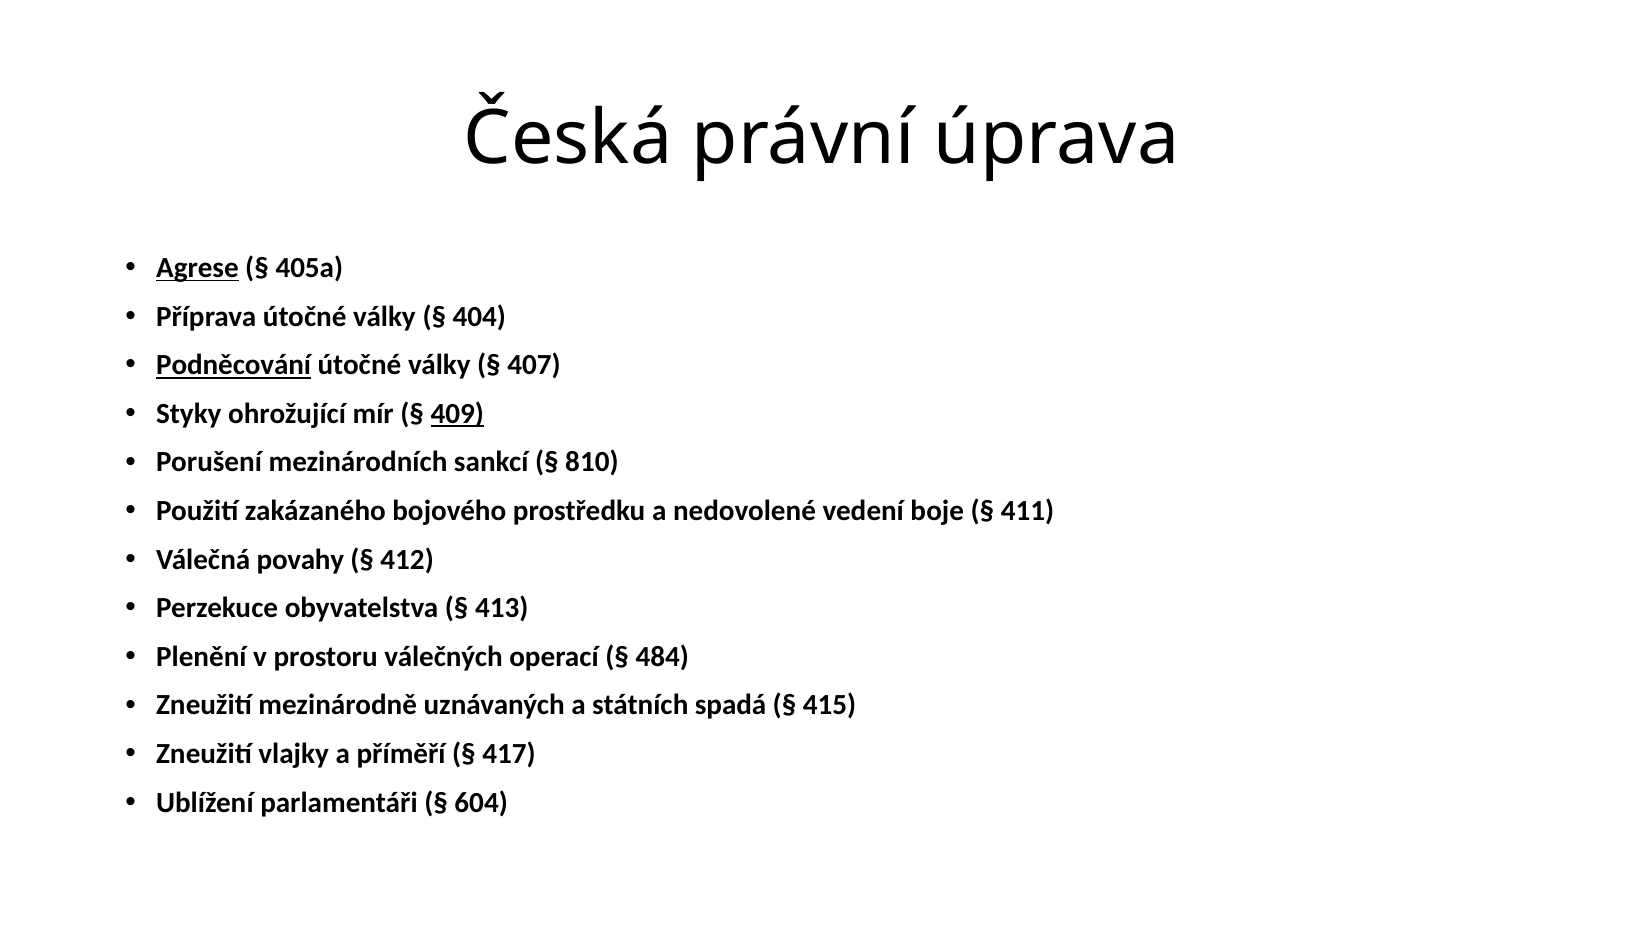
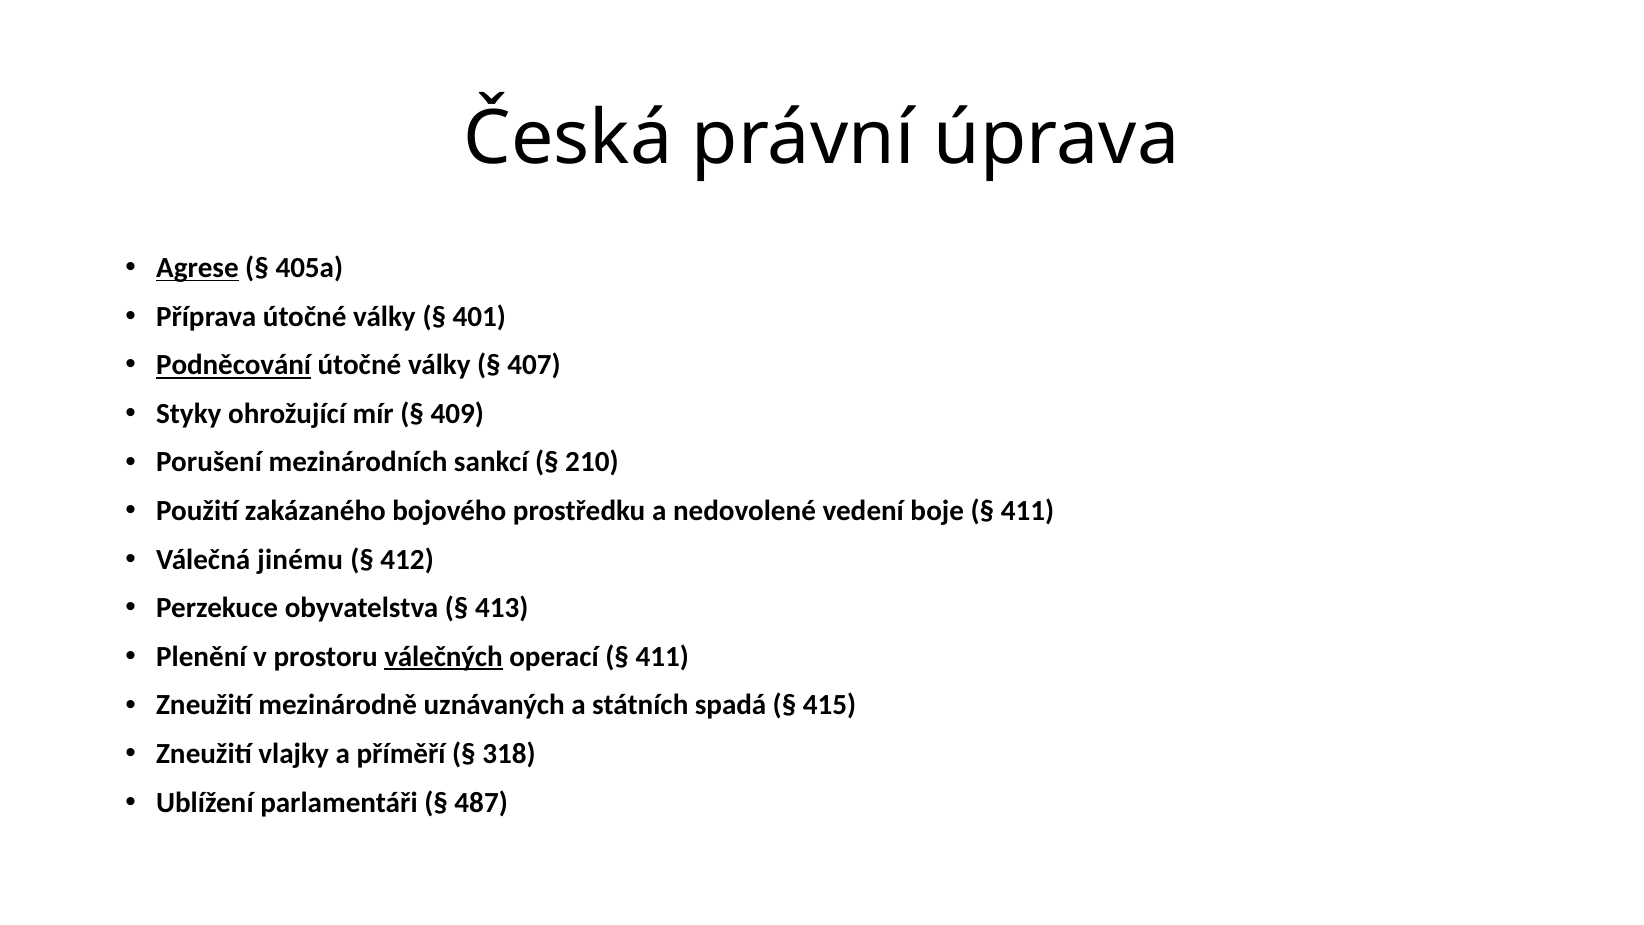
404: 404 -> 401
409 underline: present -> none
810: 810 -> 210
povahy: povahy -> jinému
válečných underline: none -> present
484 at (662, 657): 484 -> 411
417: 417 -> 318
604: 604 -> 487
